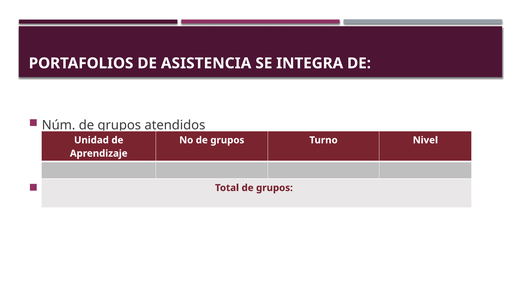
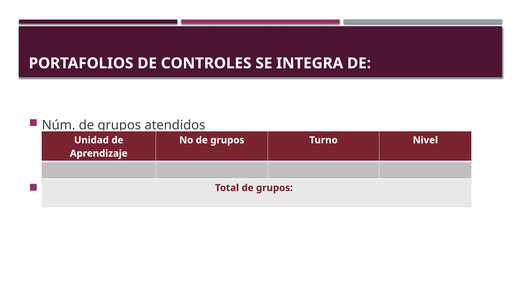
ASISTENCIA: ASISTENCIA -> CONTROLES
